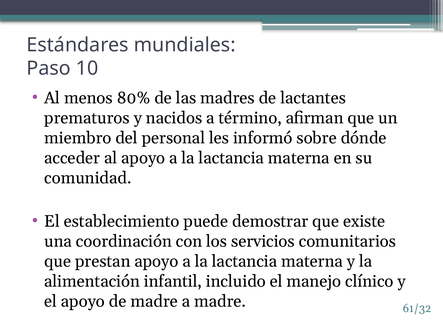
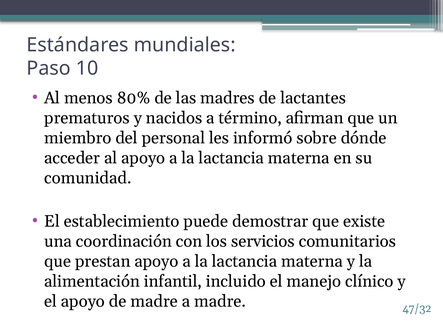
61/32: 61/32 -> 47/32
